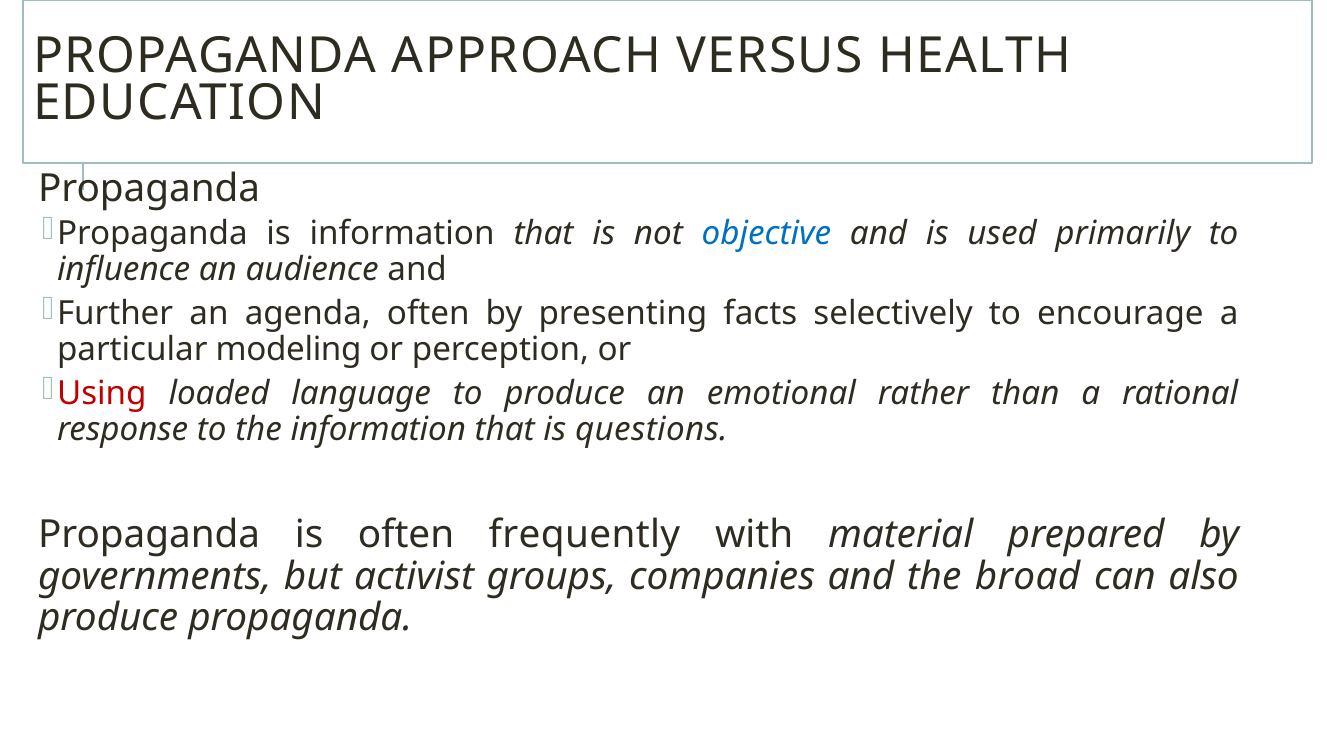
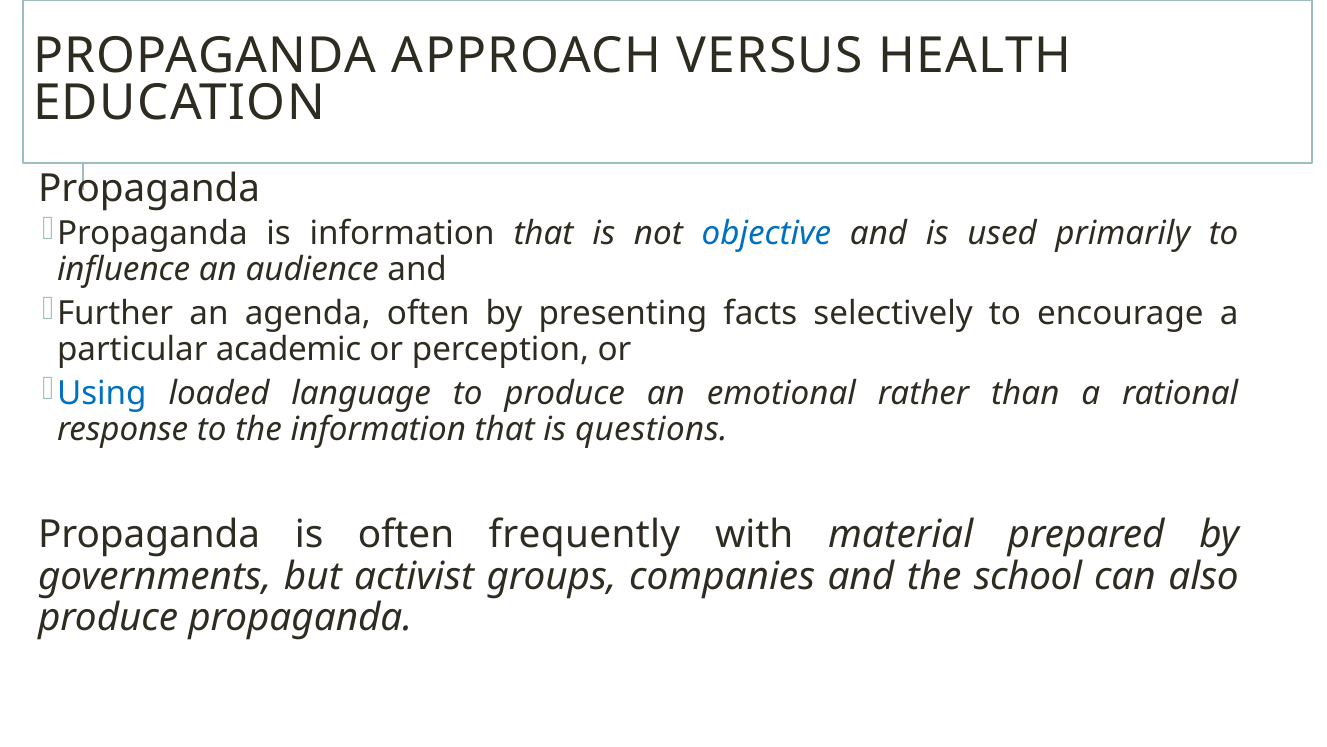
modeling: modeling -> academic
Using colour: red -> blue
broad: broad -> school
